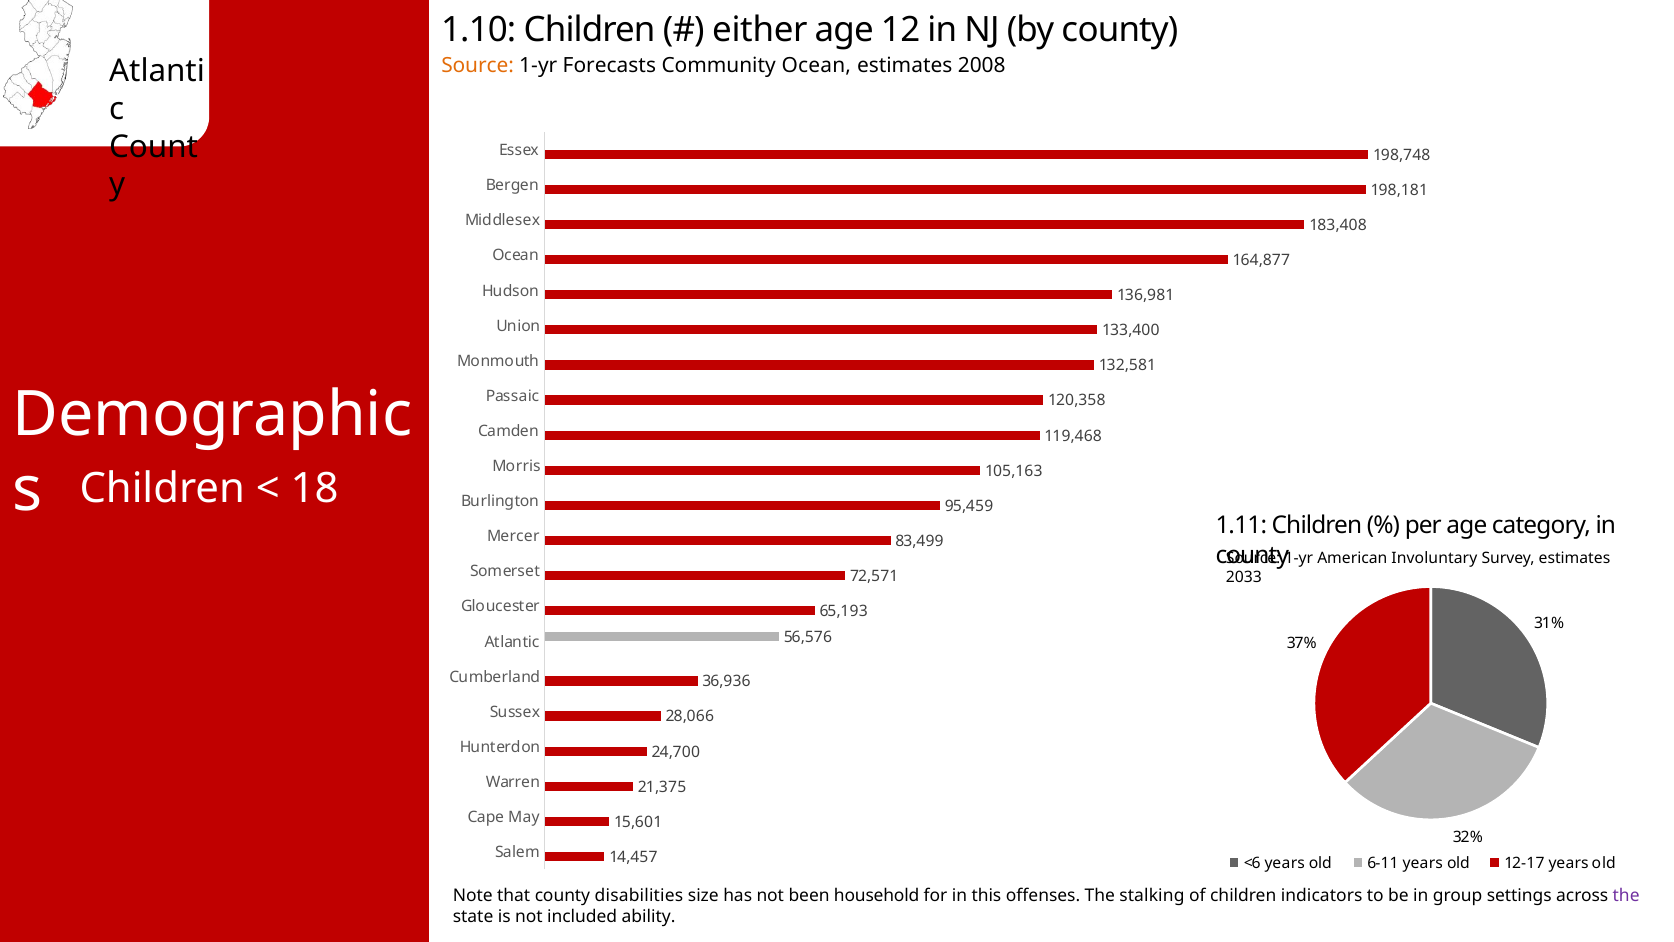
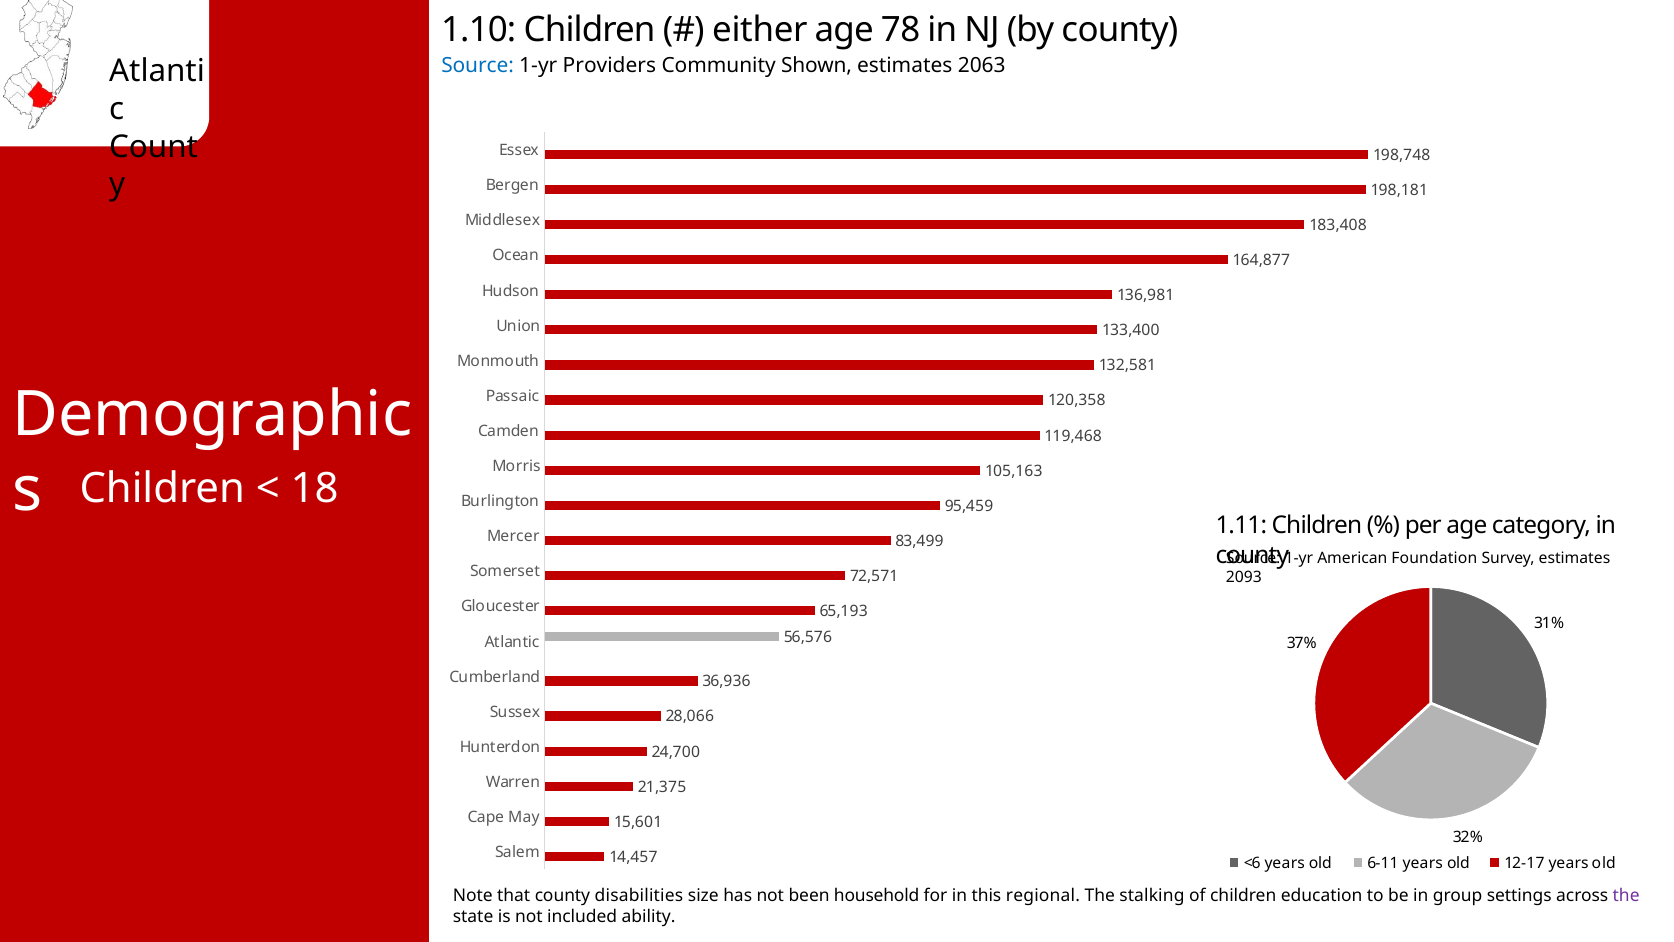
12: 12 -> 78
Source at (478, 66) colour: orange -> blue
Forecasts: Forecasts -> Providers
Community Ocean: Ocean -> Shown
2008: 2008 -> 2063
Involuntary: Involuntary -> Foundation
2033: 2033 -> 2093
offenses: offenses -> regional
indicators: indicators -> education
